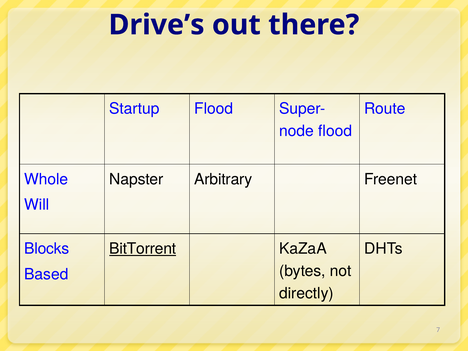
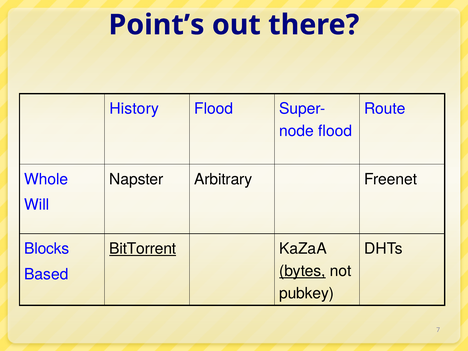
Drive’s: Drive’s -> Point’s
Startup: Startup -> History
bytes underline: none -> present
directly: directly -> pubkey
